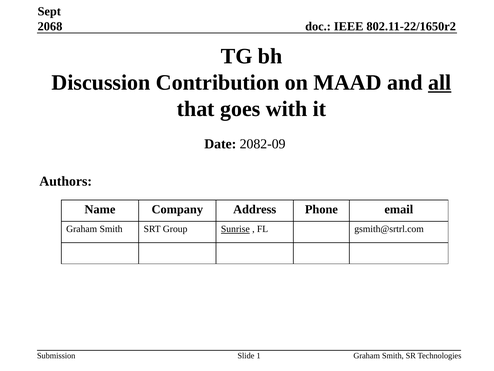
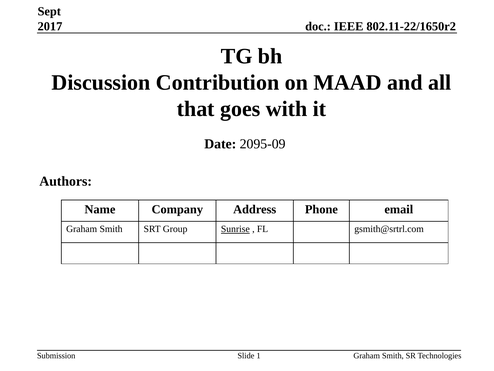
2068: 2068 -> 2017
all underline: present -> none
2082-09: 2082-09 -> 2095-09
